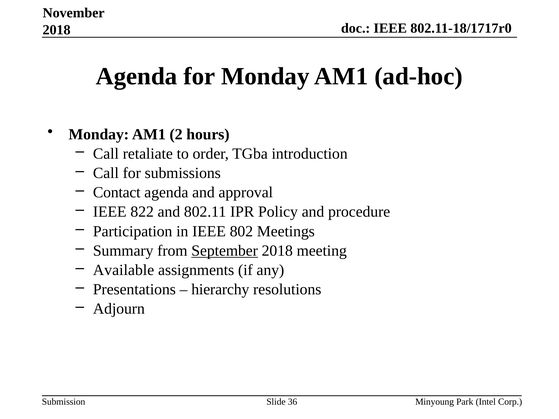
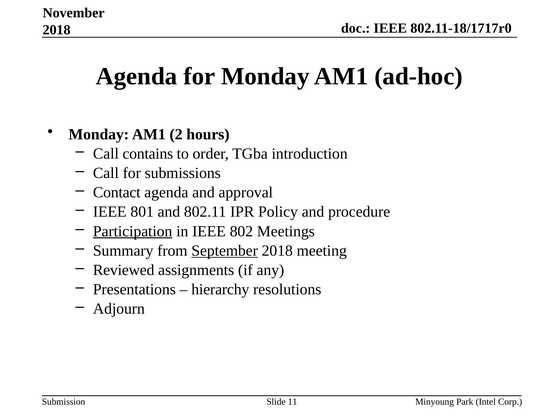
retaliate: retaliate -> contains
822: 822 -> 801
Participation underline: none -> present
Available: Available -> Reviewed
36: 36 -> 11
